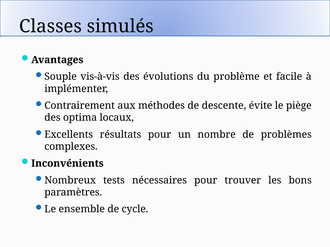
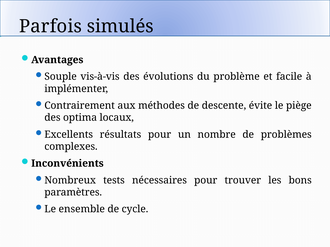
Classes: Classes -> Parfois
